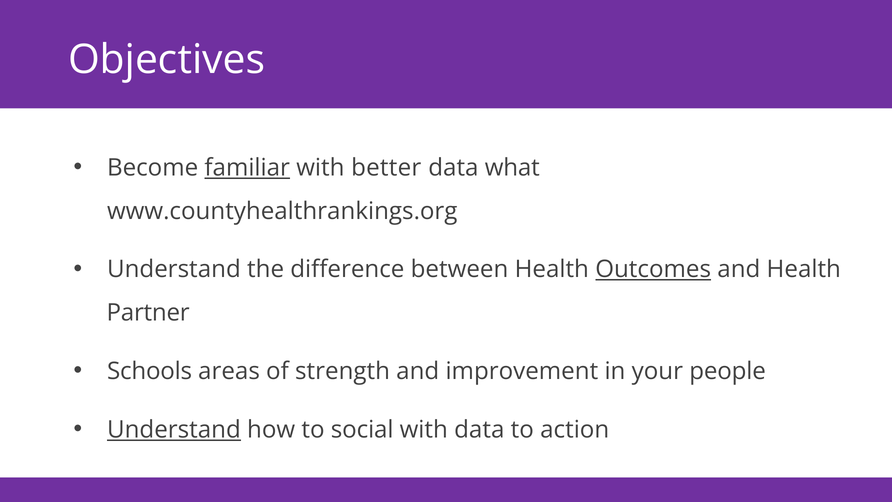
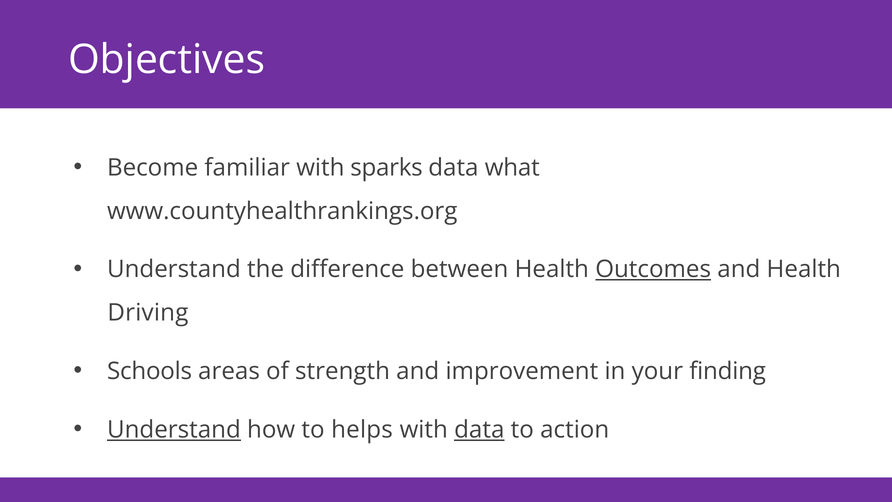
familiar underline: present -> none
better: better -> sparks
Partner: Partner -> Driving
people: people -> finding
social: social -> helps
data at (479, 429) underline: none -> present
